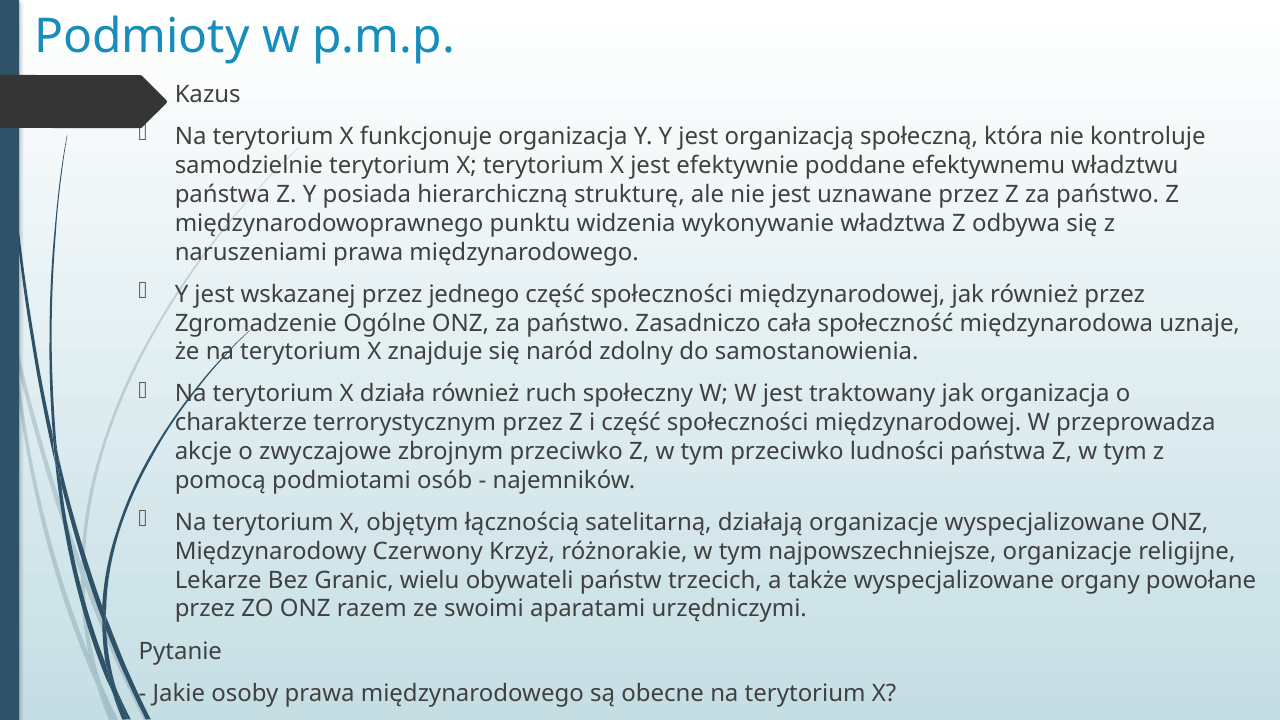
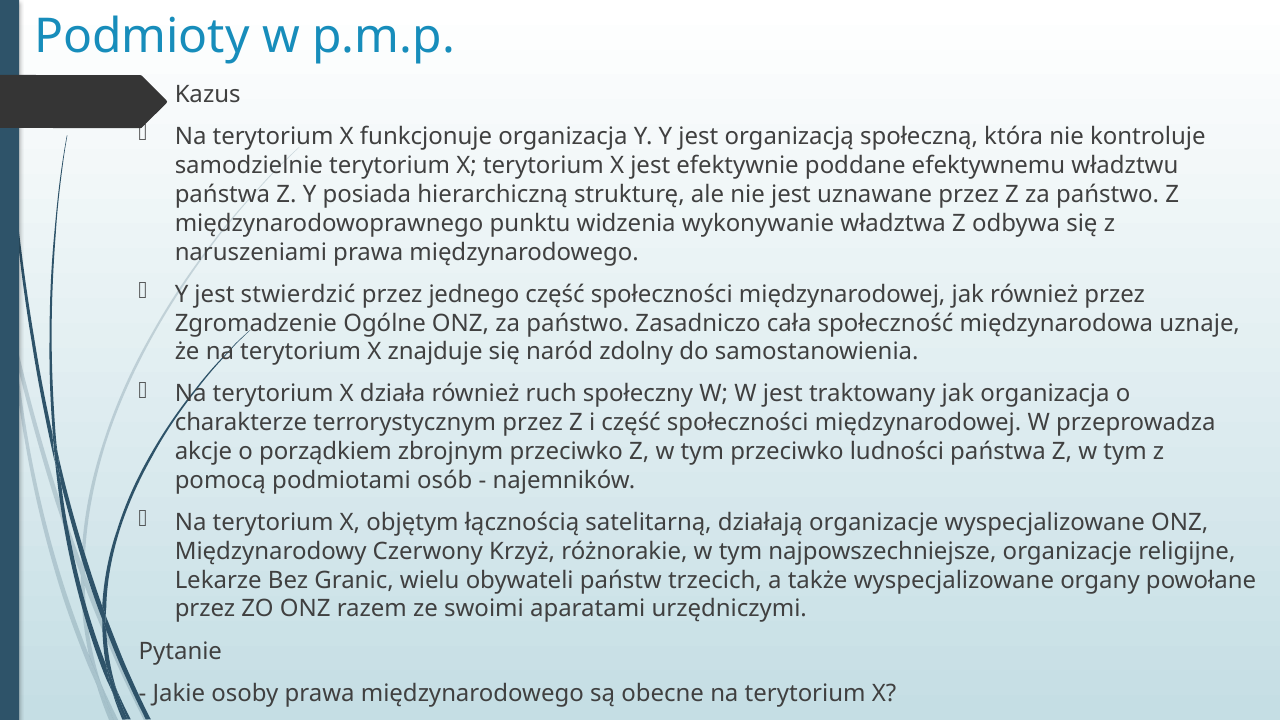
wskazanej: wskazanej -> stwierdzić
zwyczajowe: zwyczajowe -> porządkiem
